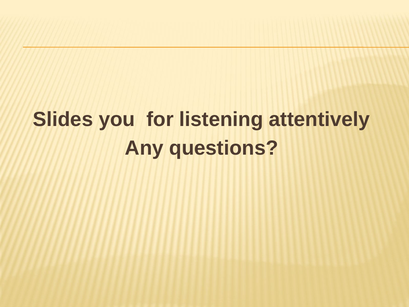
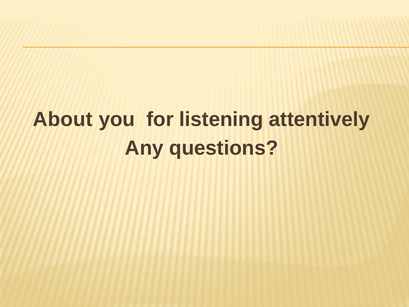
Slides: Slides -> About
